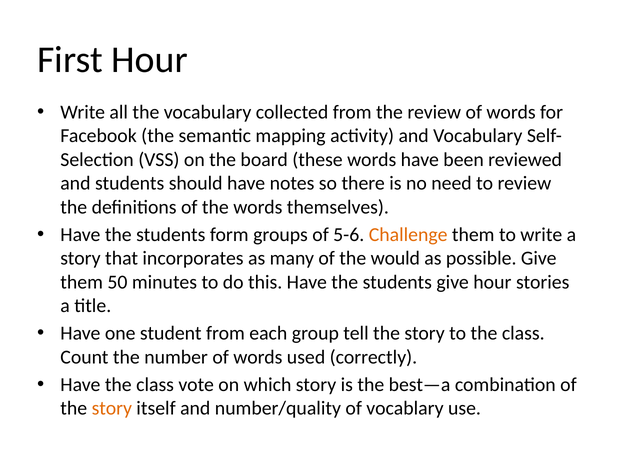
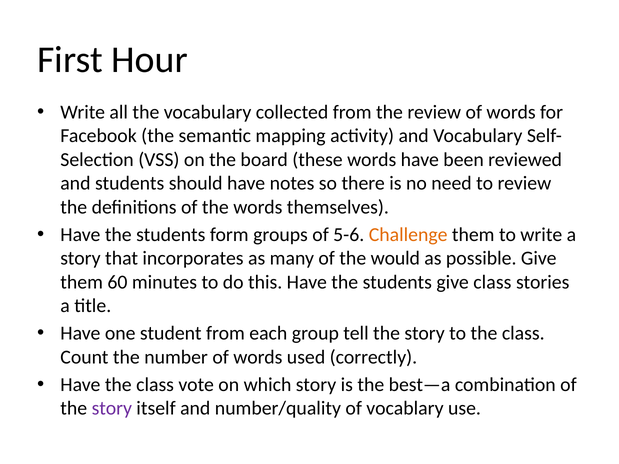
50: 50 -> 60
give hour: hour -> class
story at (112, 409) colour: orange -> purple
